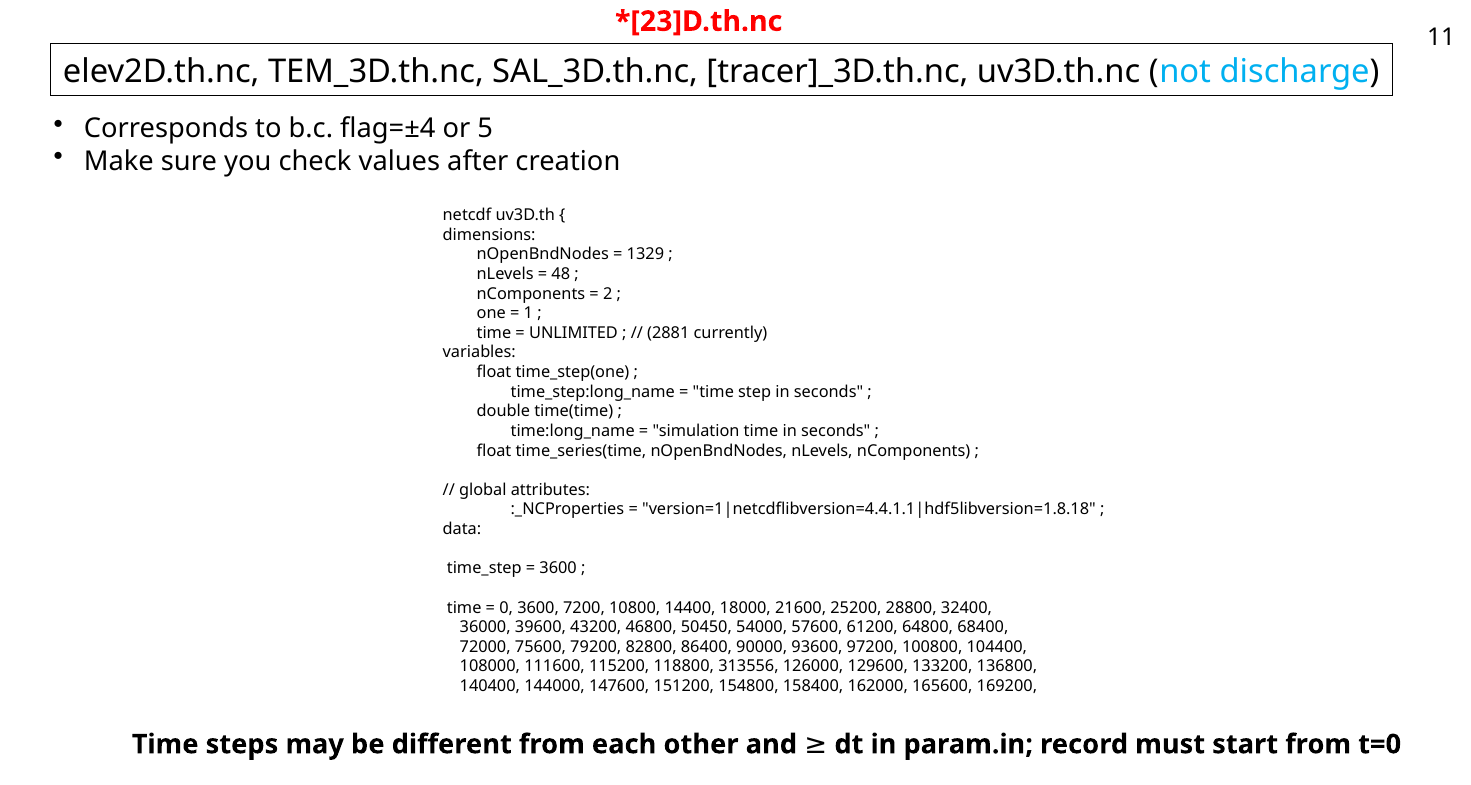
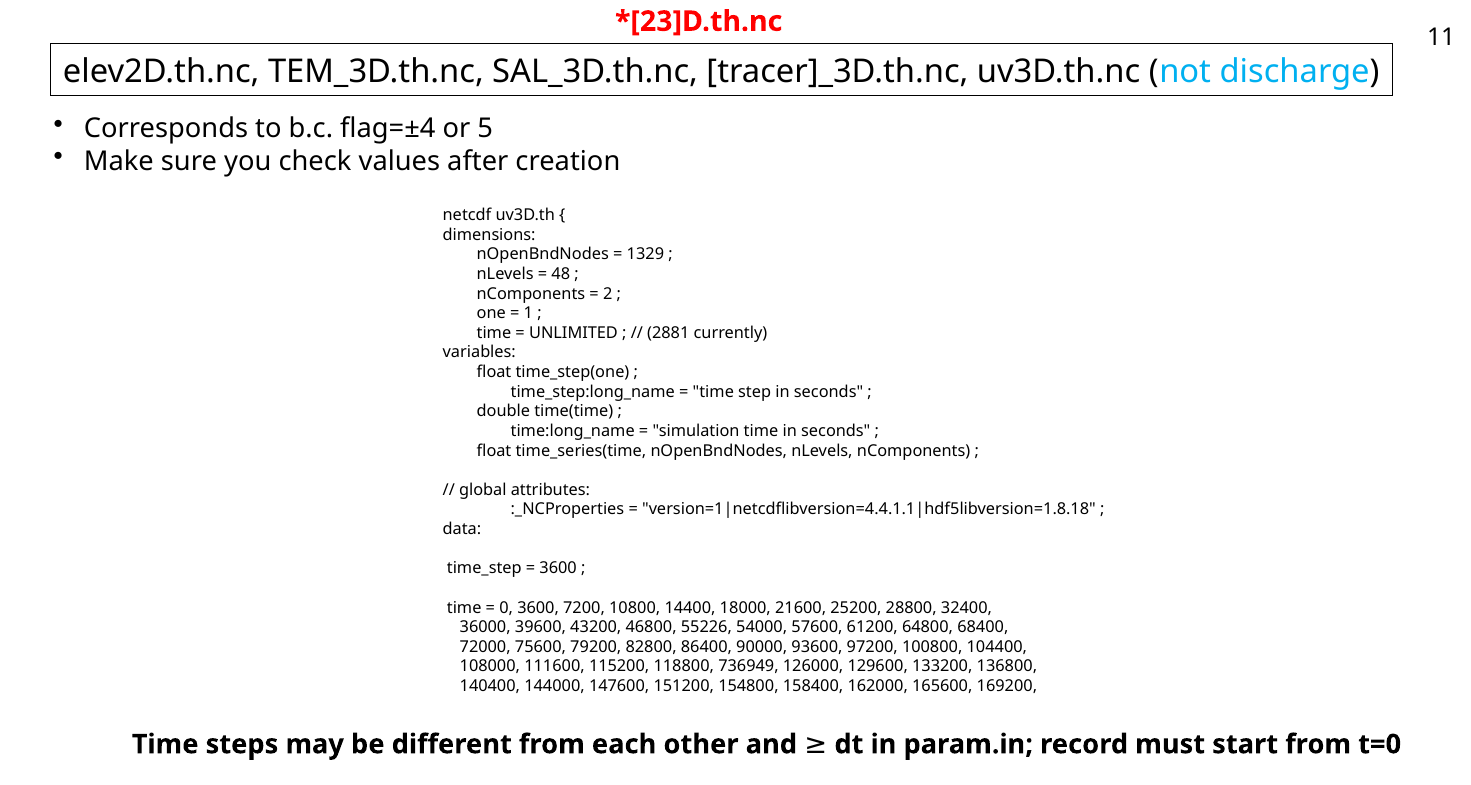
50450: 50450 -> 55226
313556: 313556 -> 736949
